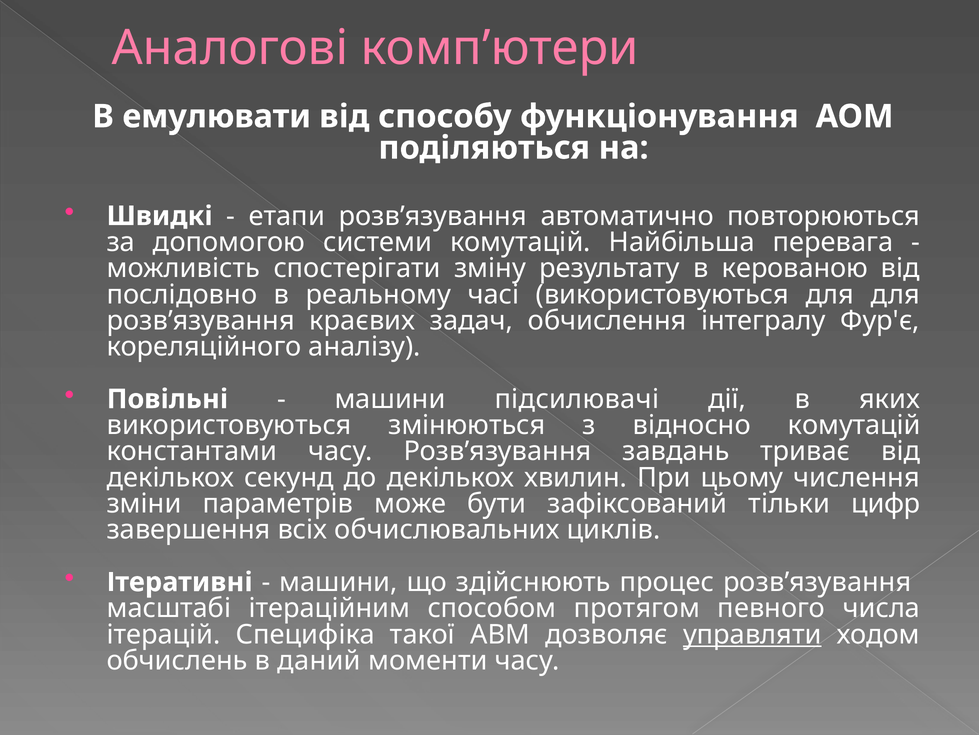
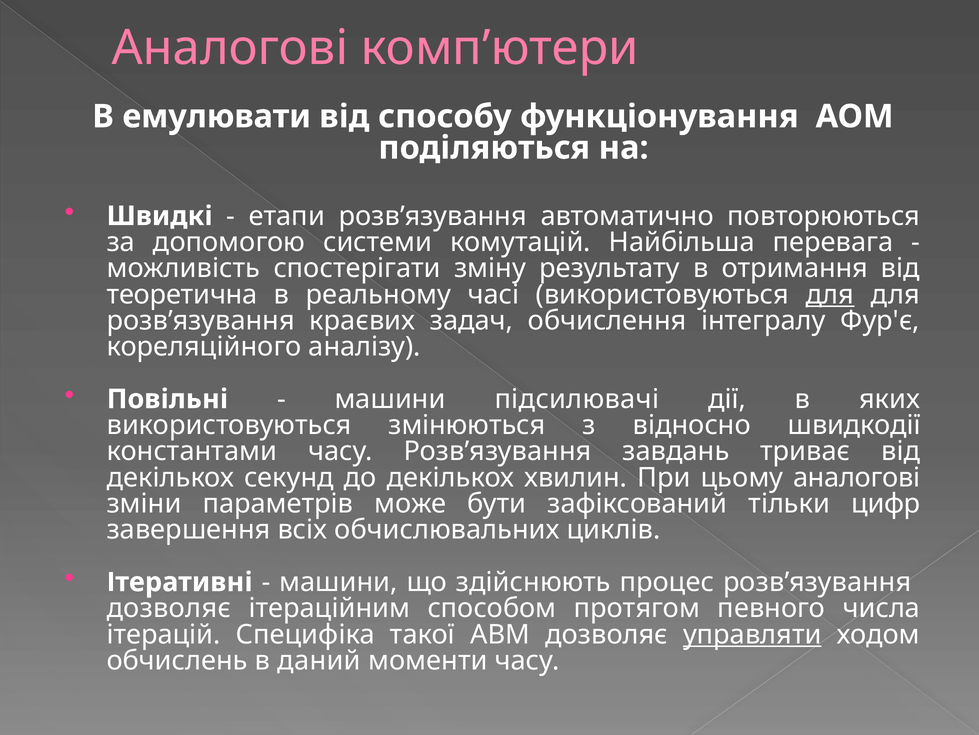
керованою: керованою -> отримання
послідовно: послідовно -> теоретична
для at (830, 294) underline: none -> present
відносно комутацій: комутацій -> швидкодії
цьому числення: числення -> аналогові
масштабі at (169, 608): масштабі -> дозволяє
